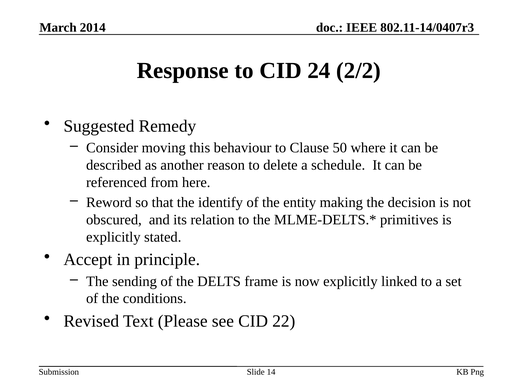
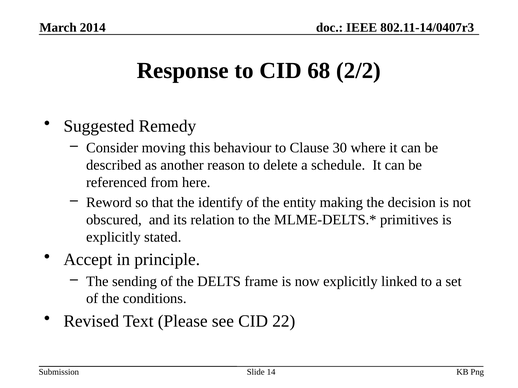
24: 24 -> 68
50: 50 -> 30
